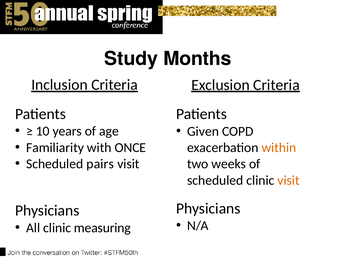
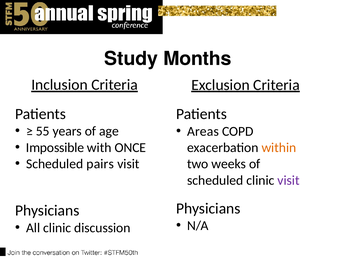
10: 10 -> 55
Given: Given -> Areas
Familiarity: Familiarity -> Impossible
visit at (289, 181) colour: orange -> purple
measuring: measuring -> discussion
